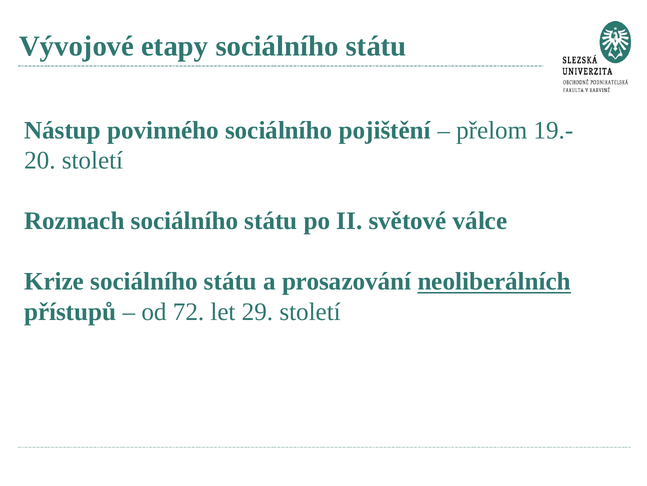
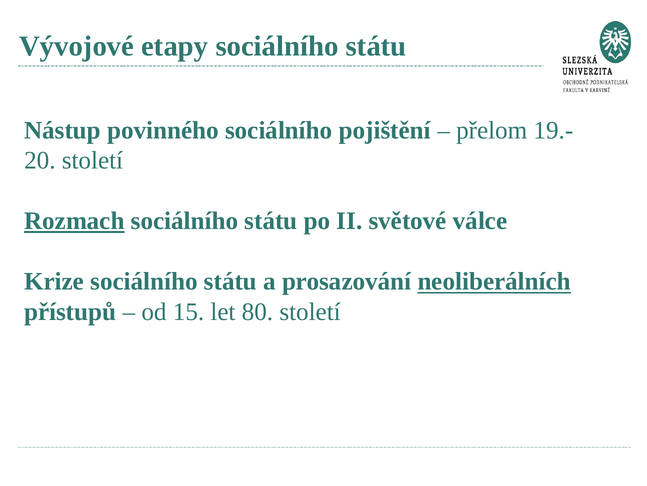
Rozmach underline: none -> present
72: 72 -> 15
29: 29 -> 80
